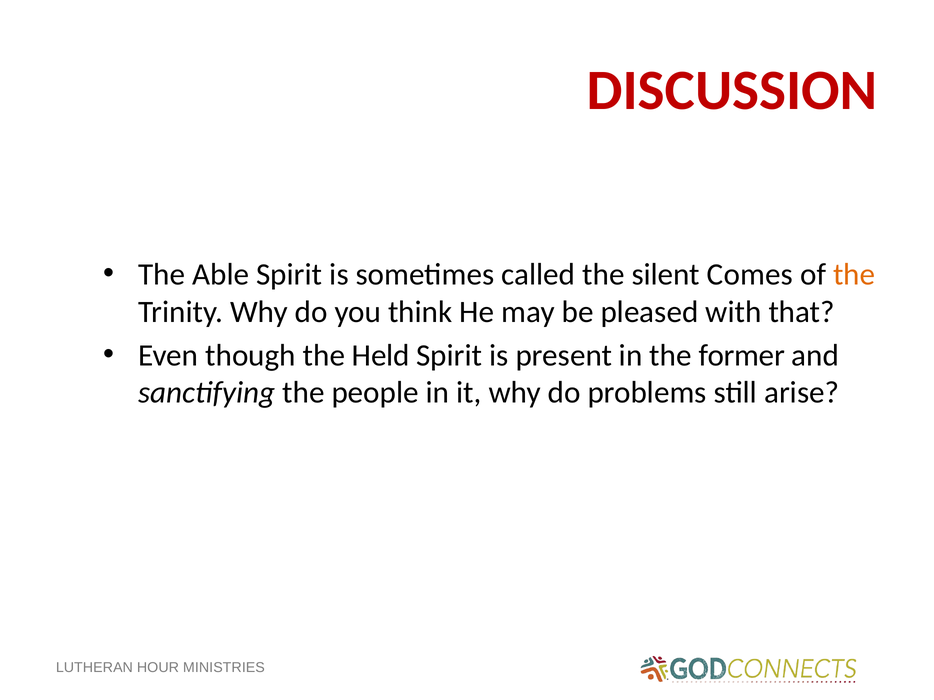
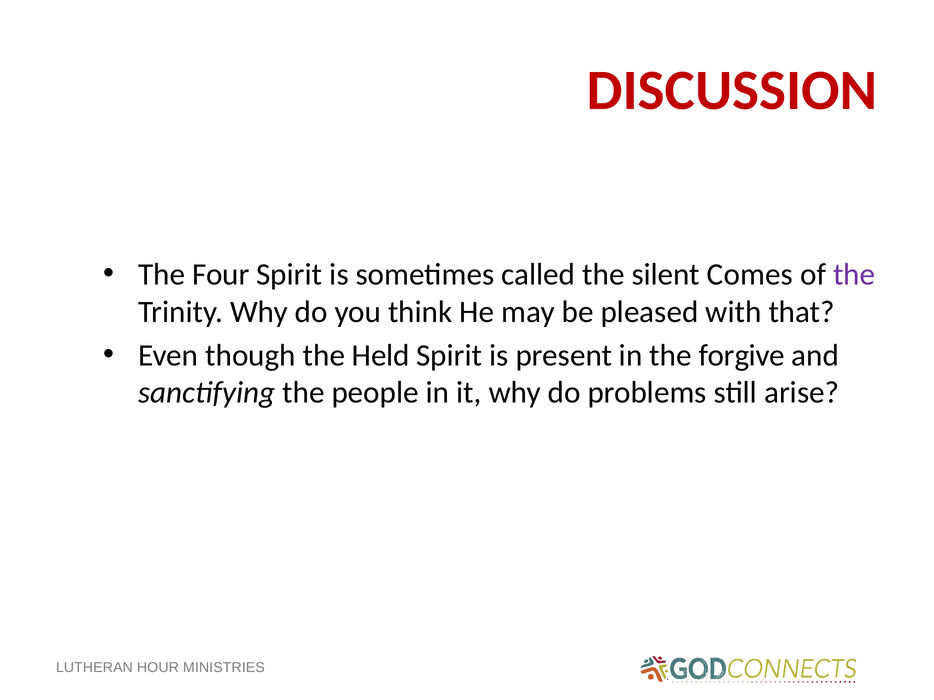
Able: Able -> Four
the at (854, 275) colour: orange -> purple
former: former -> forgive
